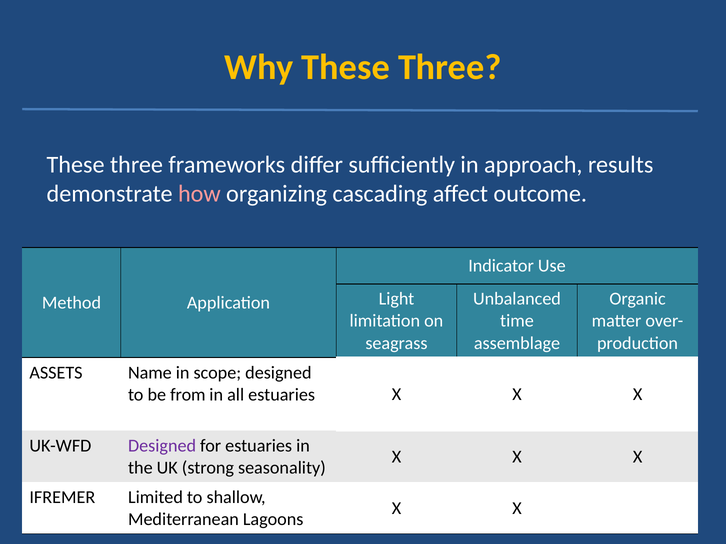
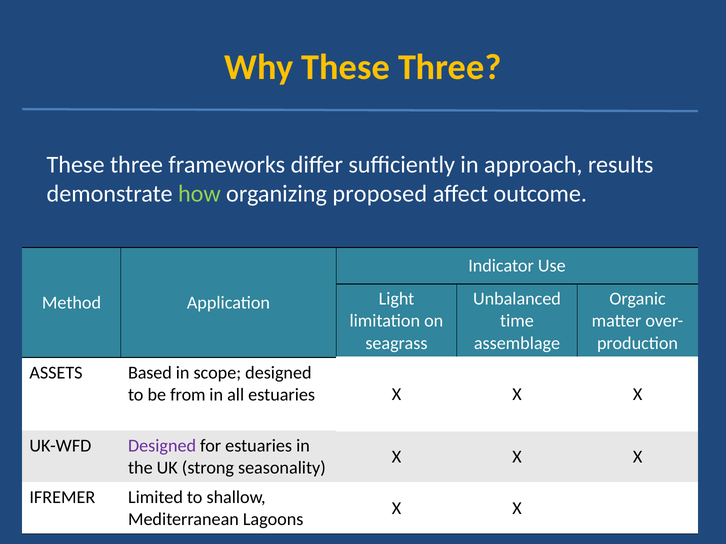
how colour: pink -> light green
cascading: cascading -> proposed
Name: Name -> Based
